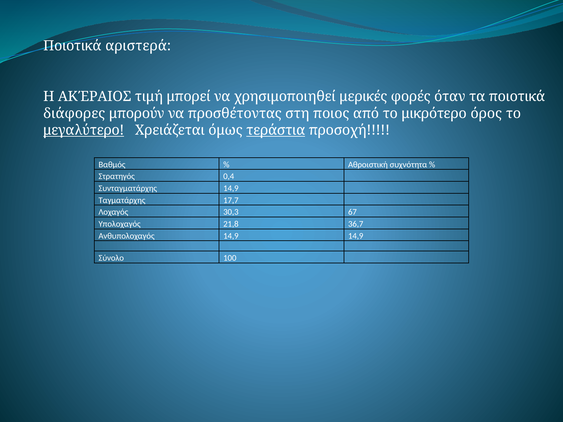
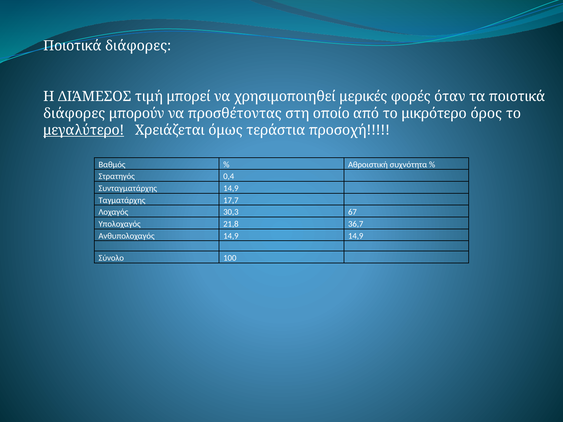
αριστερά at (138, 46): αριστερά -> διάφορες
ΑΚΈΡΑΙΟΣ: ΑΚΈΡΑΙΟΣ -> ΔΙΆΜΕΣΟΣ
ποιος: ποιος -> οποίο
τεράστια underline: present -> none
